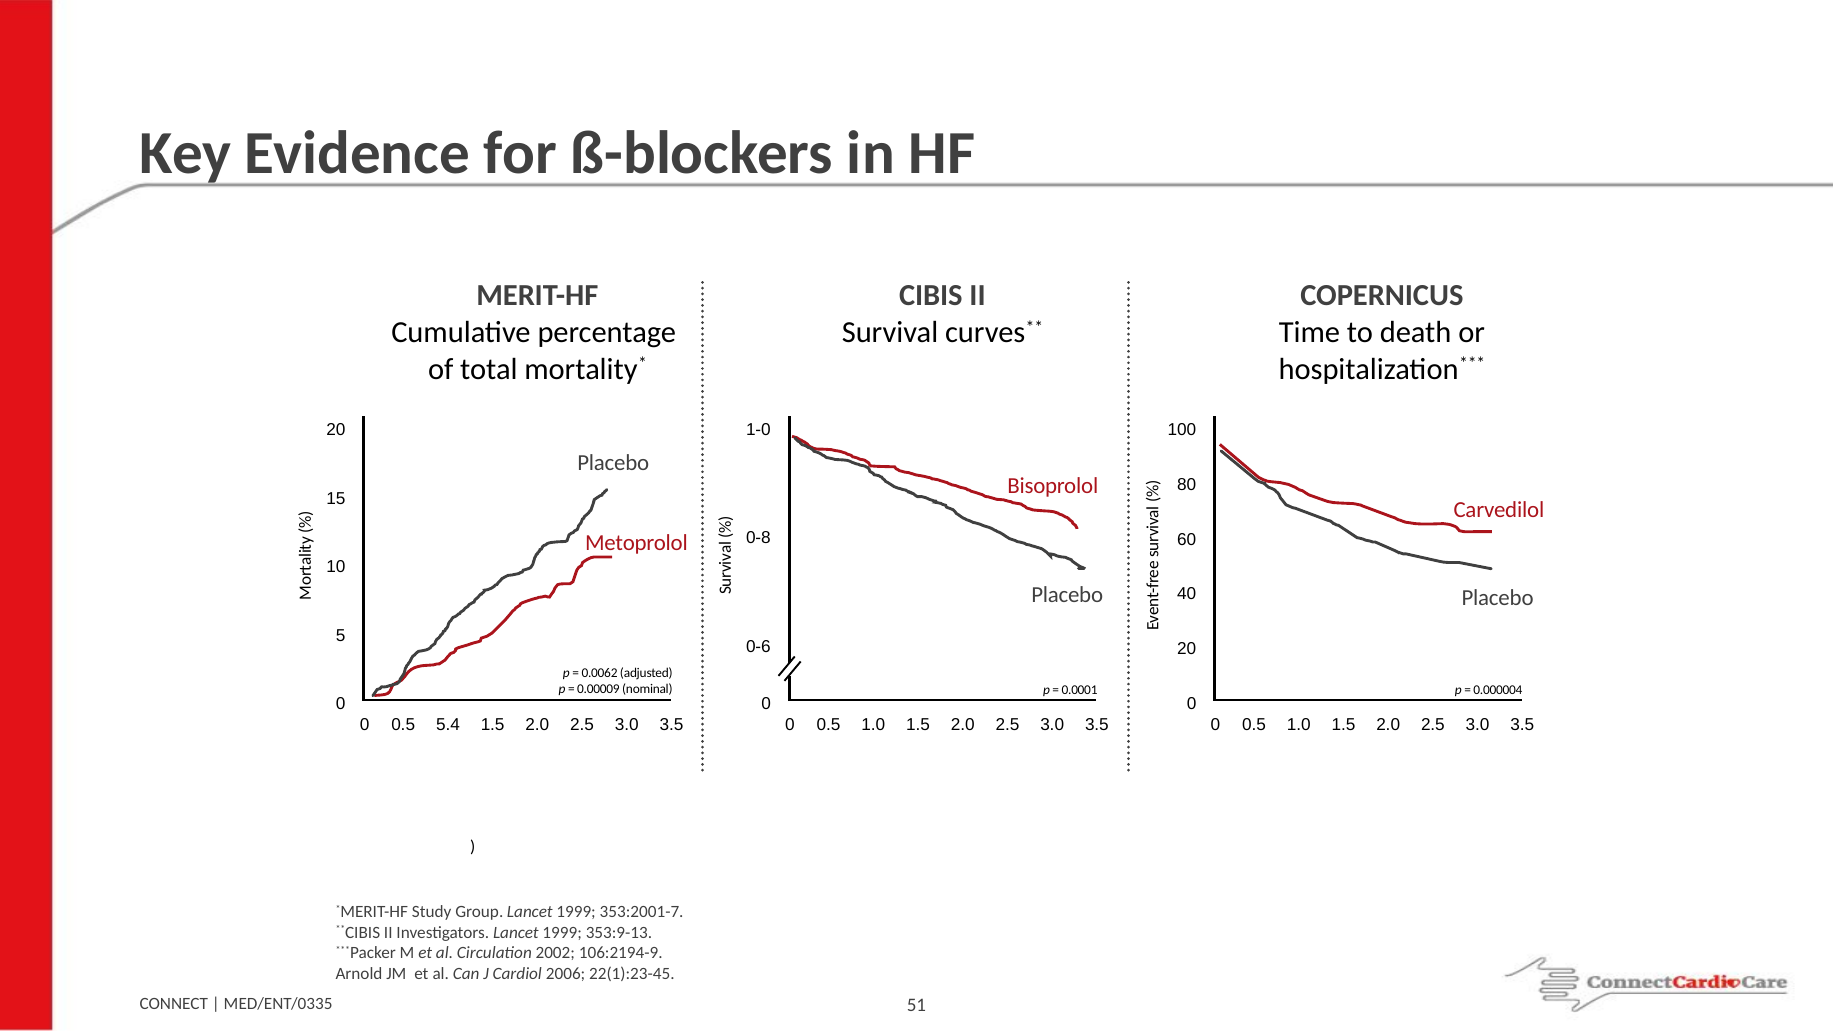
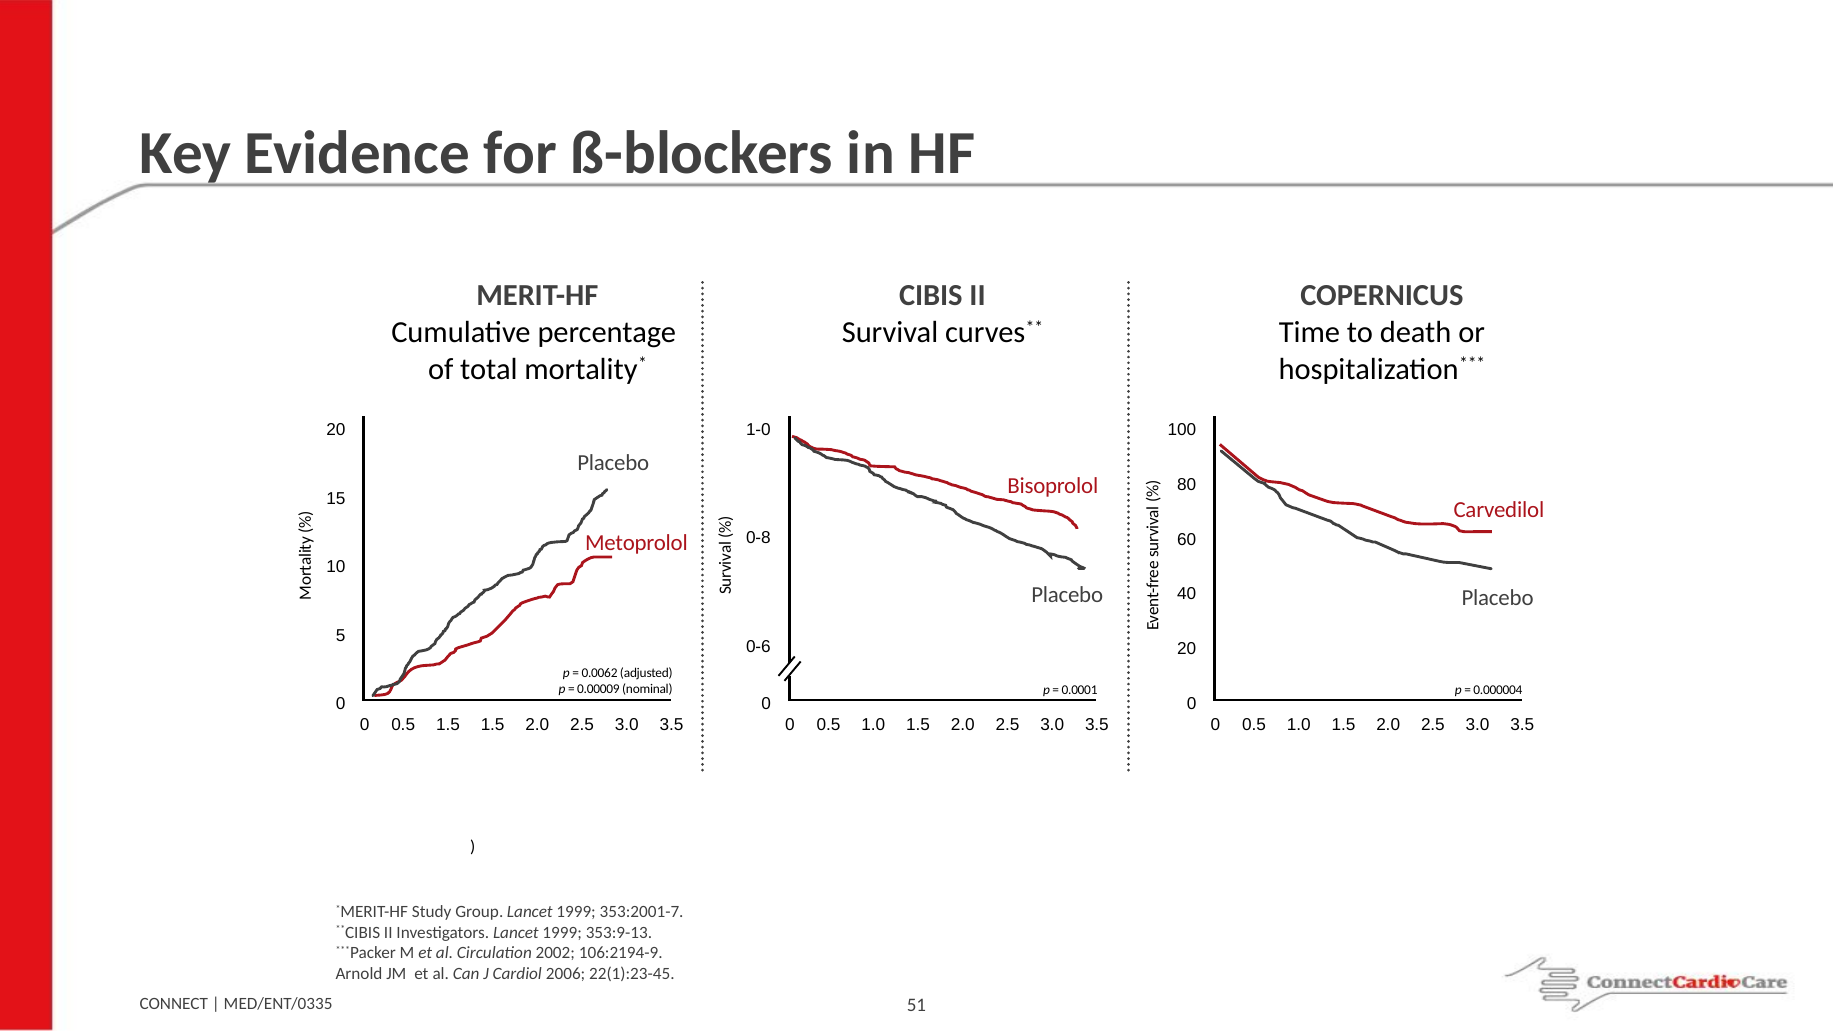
5.4 at (448, 725): 5.4 -> 1.5
